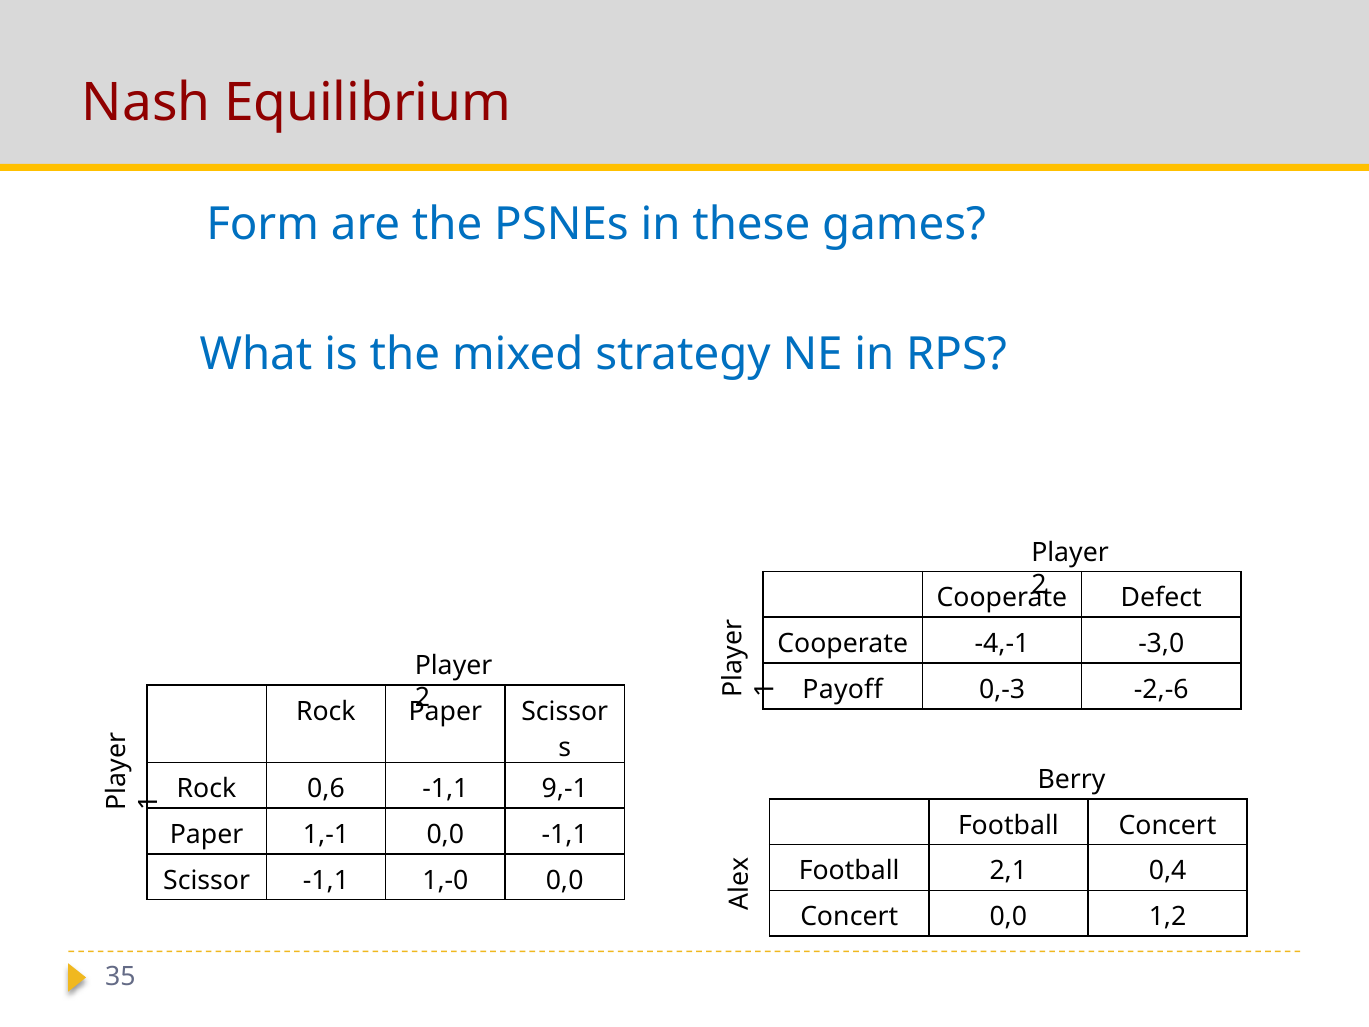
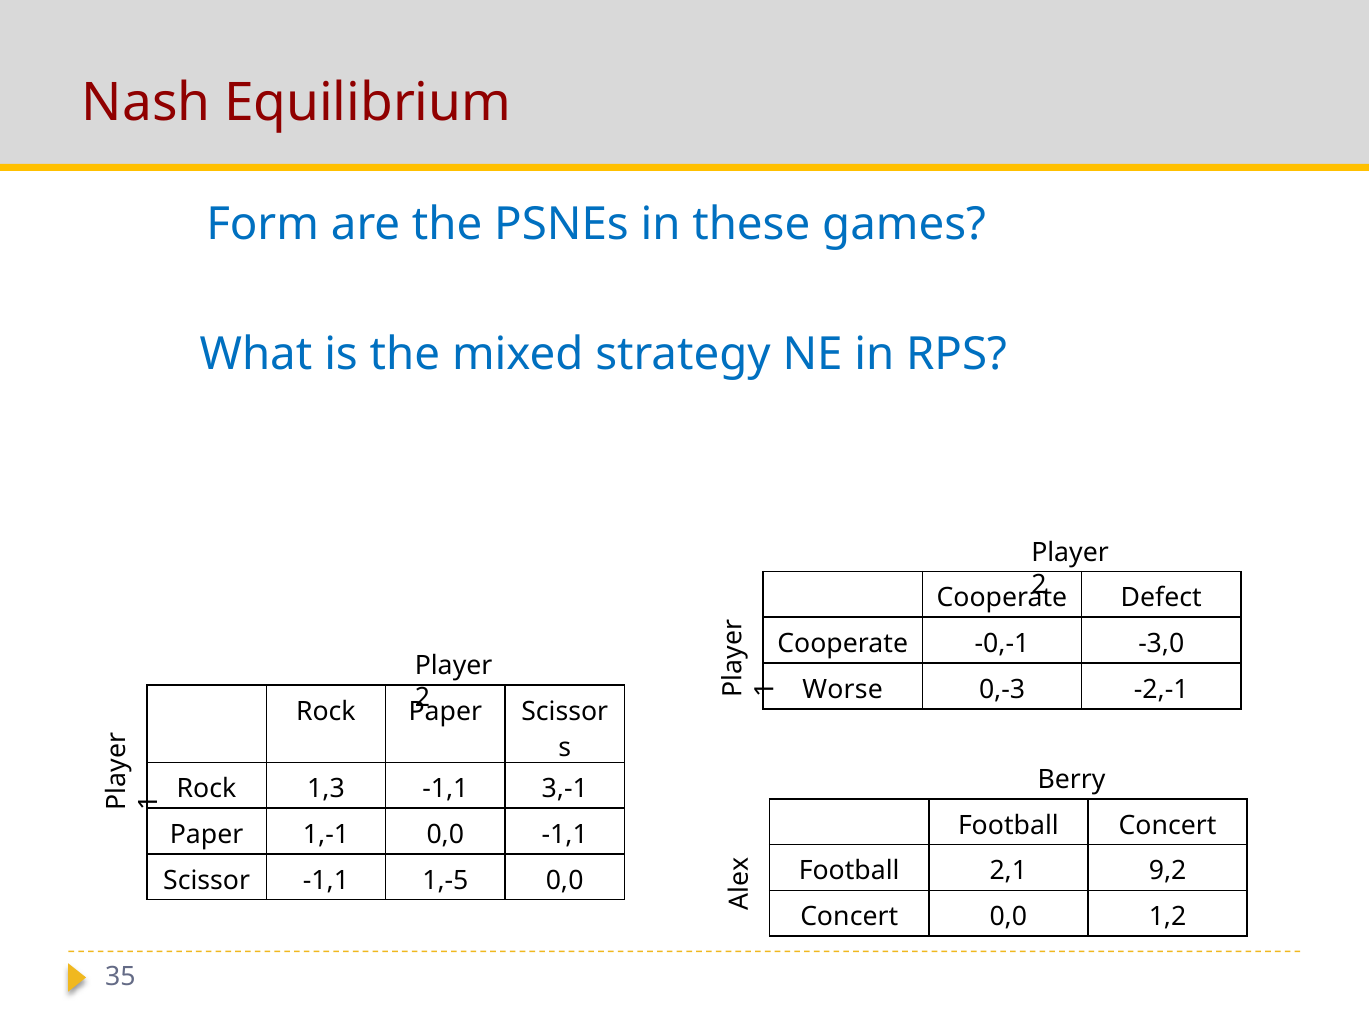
-4,-1: -4,-1 -> -0,-1
Payoff: Payoff -> Worse
-2,-6: -2,-6 -> -2,-1
0,6: 0,6 -> 1,3
9,-1: 9,-1 -> 3,-1
0,4: 0,4 -> 9,2
1,-0: 1,-0 -> 1,-5
